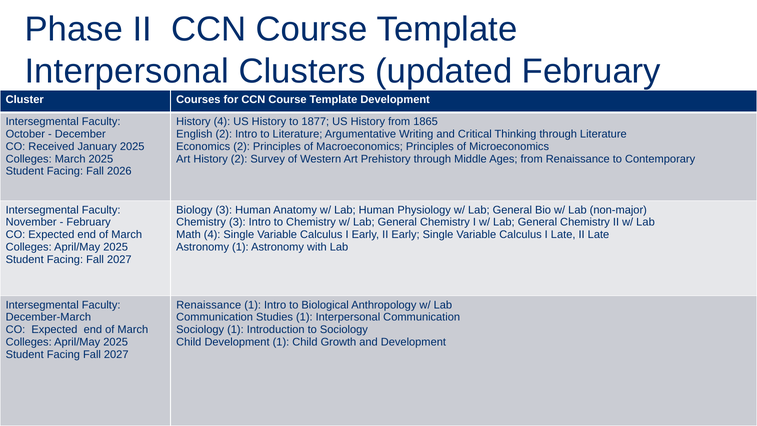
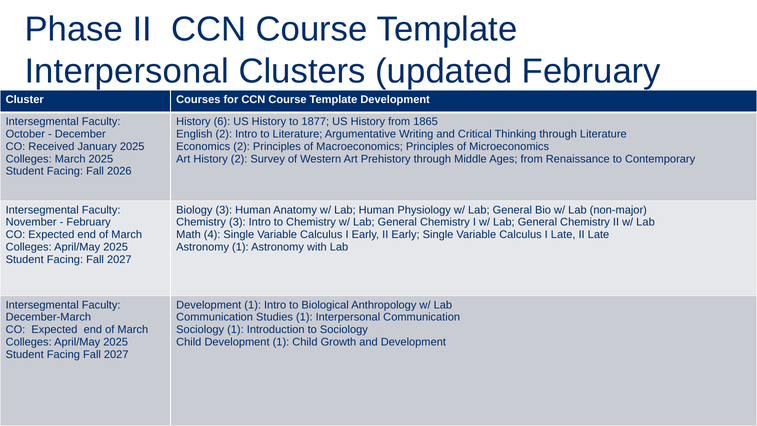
History 4: 4 -> 6
Renaissance at (209, 305): Renaissance -> Development
